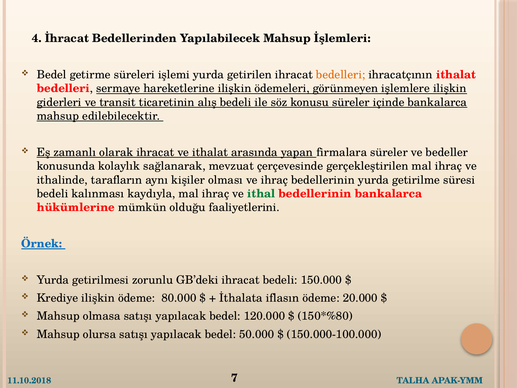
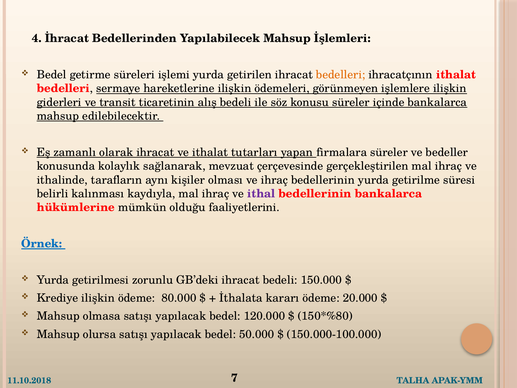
arasında: arasında -> tutarları
bedeli at (53, 194): bedeli -> belirli
ithal colour: green -> purple
iflasın: iflasın -> kararı
